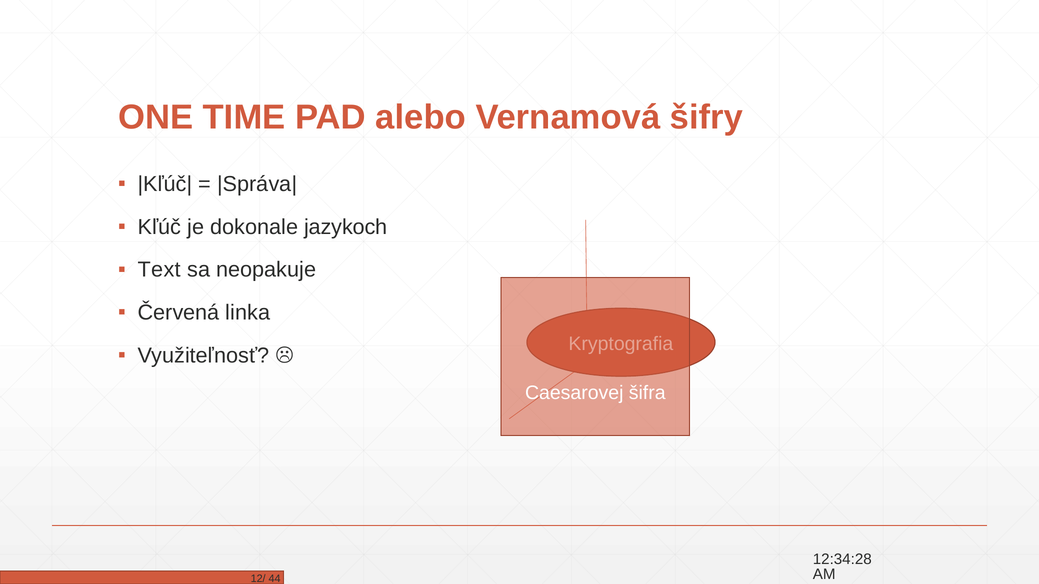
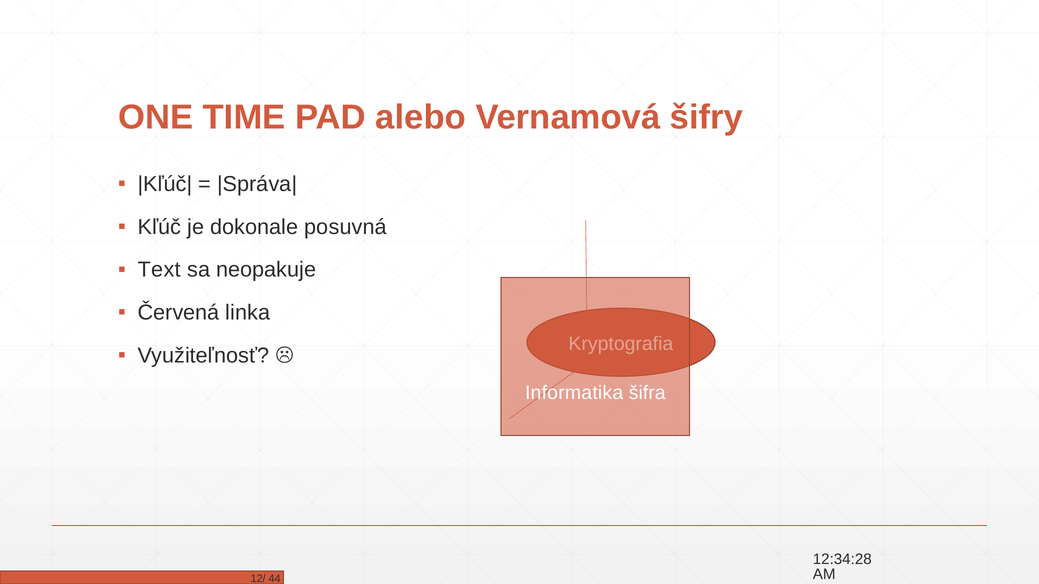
jazykoch: jazykoch -> posuvná
Caesarovej: Caesarovej -> Informatika
